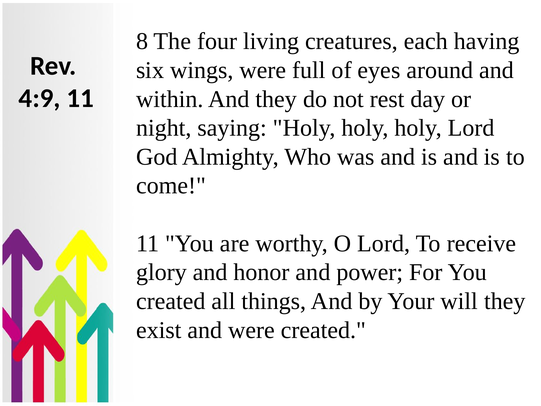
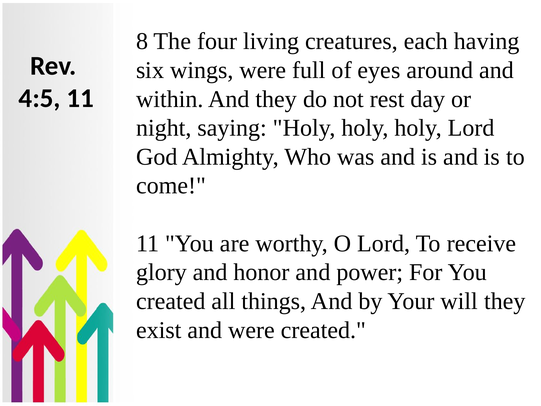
4:9: 4:9 -> 4:5
